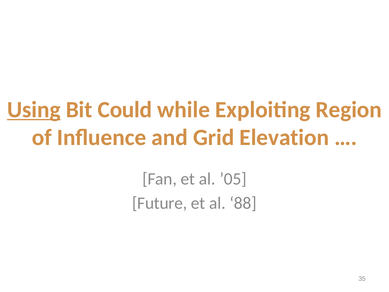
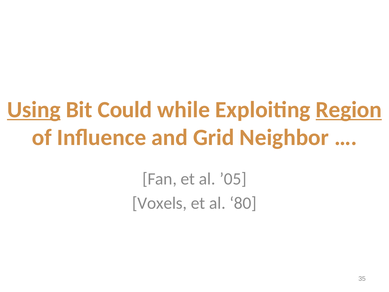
Region underline: none -> present
Elevation: Elevation -> Neighbor
Future: Future -> Voxels
88: 88 -> 80
